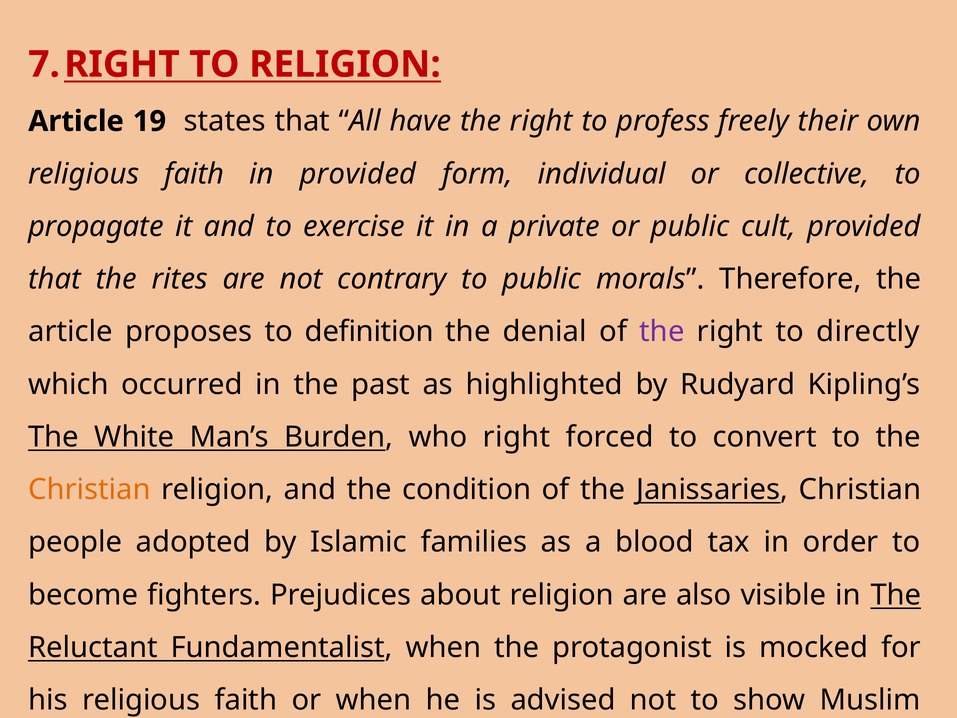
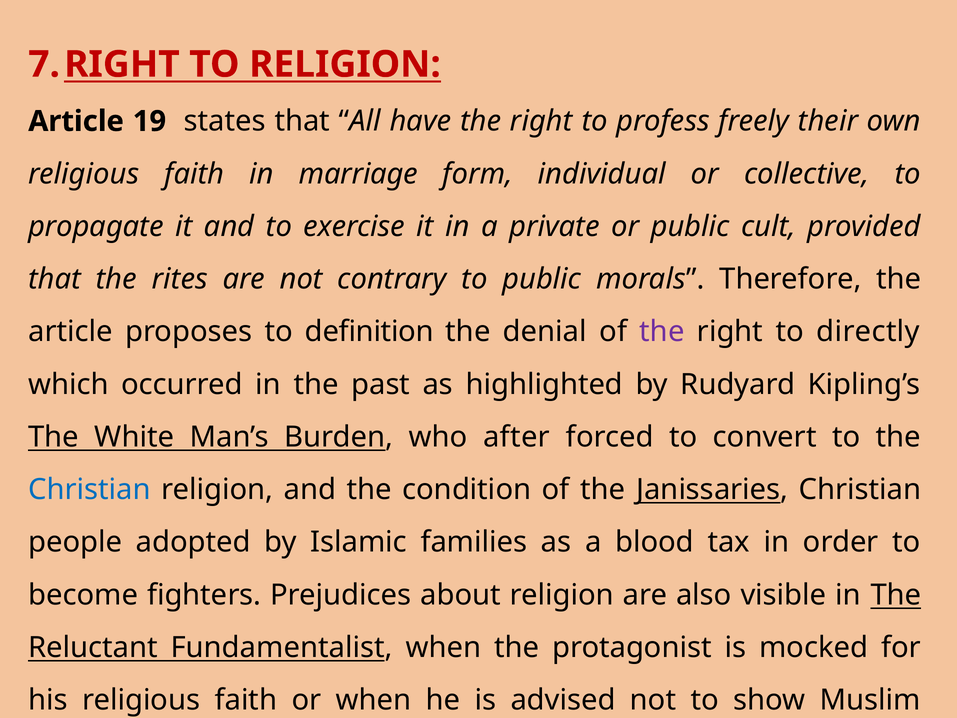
in provided: provided -> marriage
who right: right -> after
Christian at (89, 489) colour: orange -> blue
